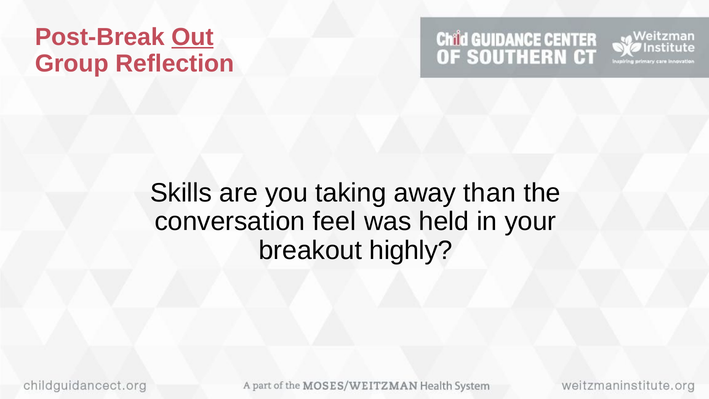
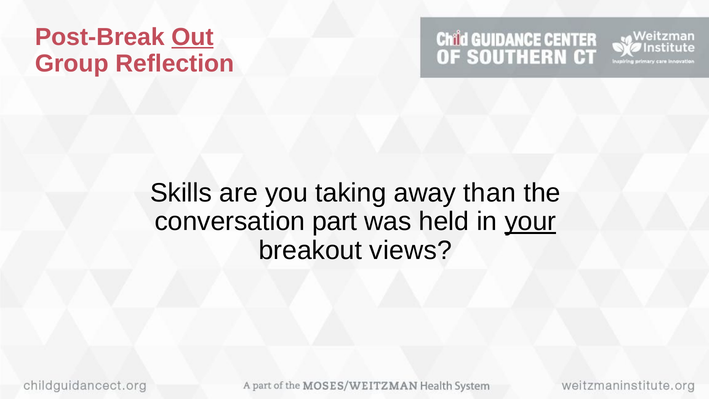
feel: feel -> part
your underline: none -> present
highly: highly -> views
